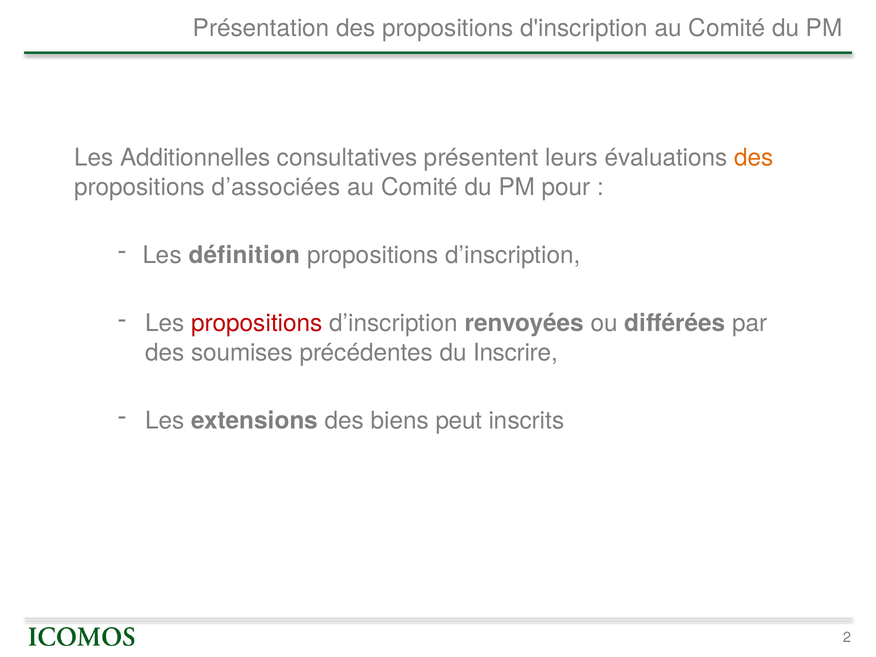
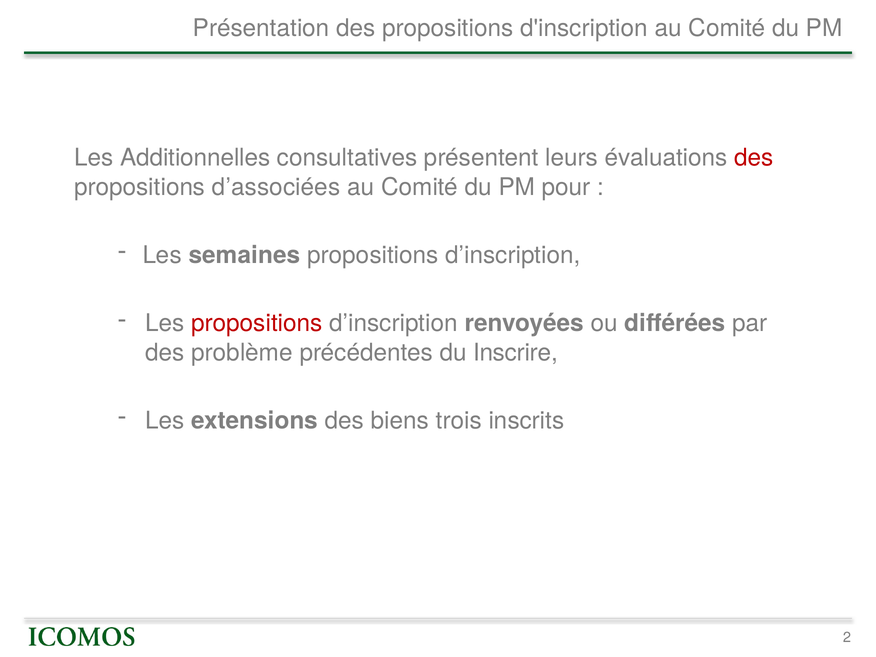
des at (754, 158) colour: orange -> red
définition: définition -> semaines
soumises: soumises -> problème
peut: peut -> trois
